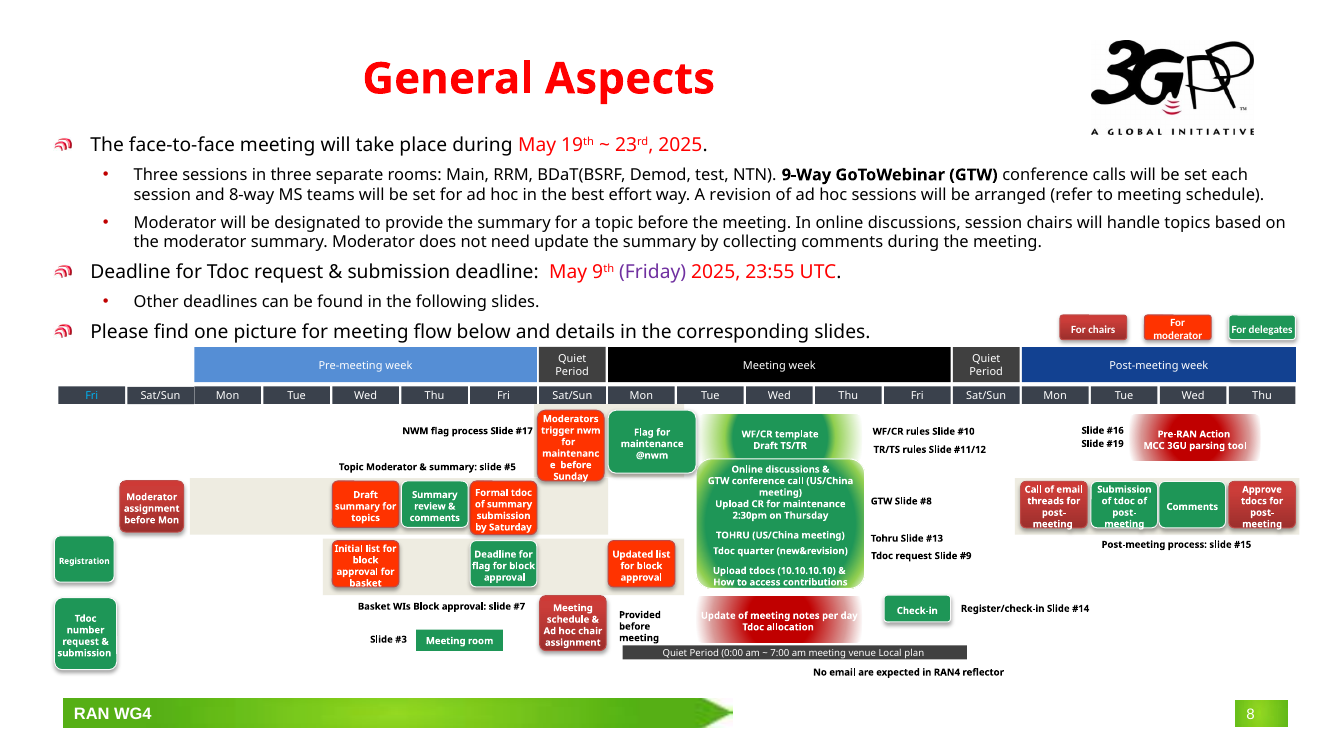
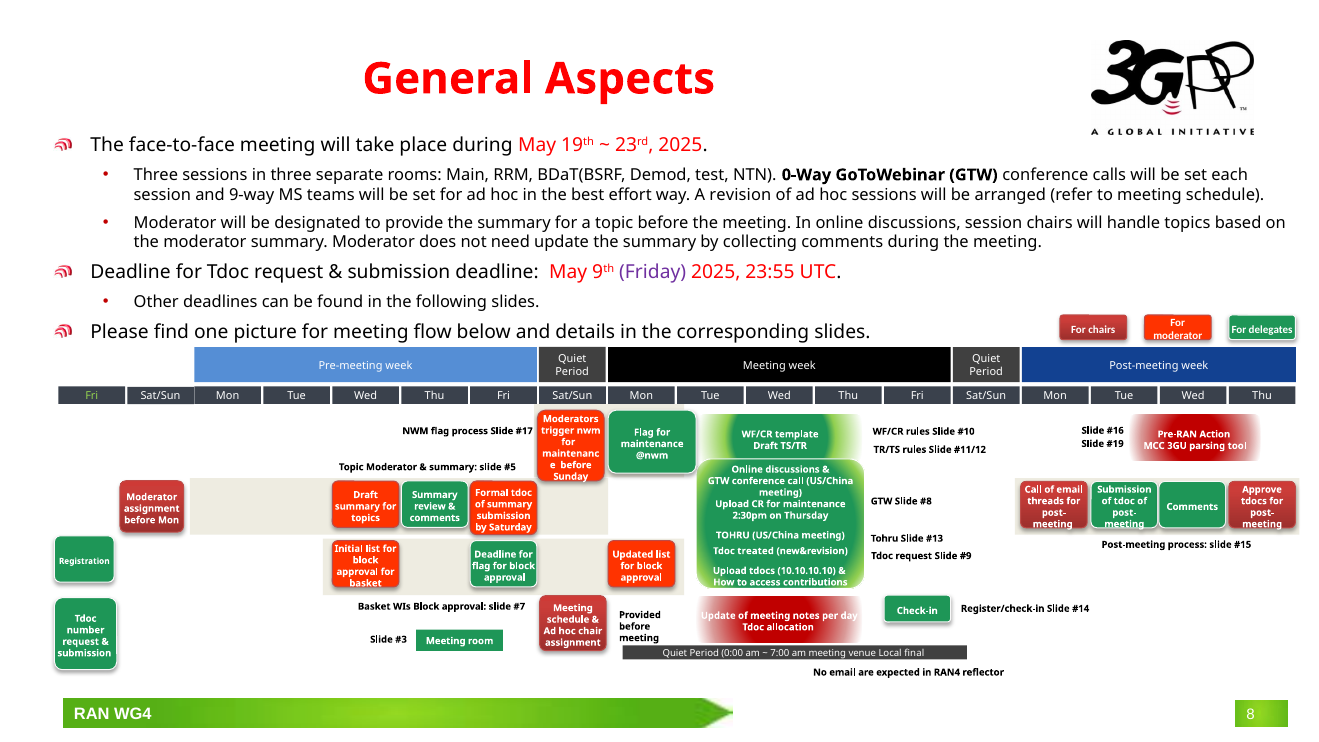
9-Way: 9-Way -> 0-Way
8-way: 8-way -> 9-way
Fri at (92, 396) colour: light blue -> light green
quarter: quarter -> treated
plan: plan -> final
